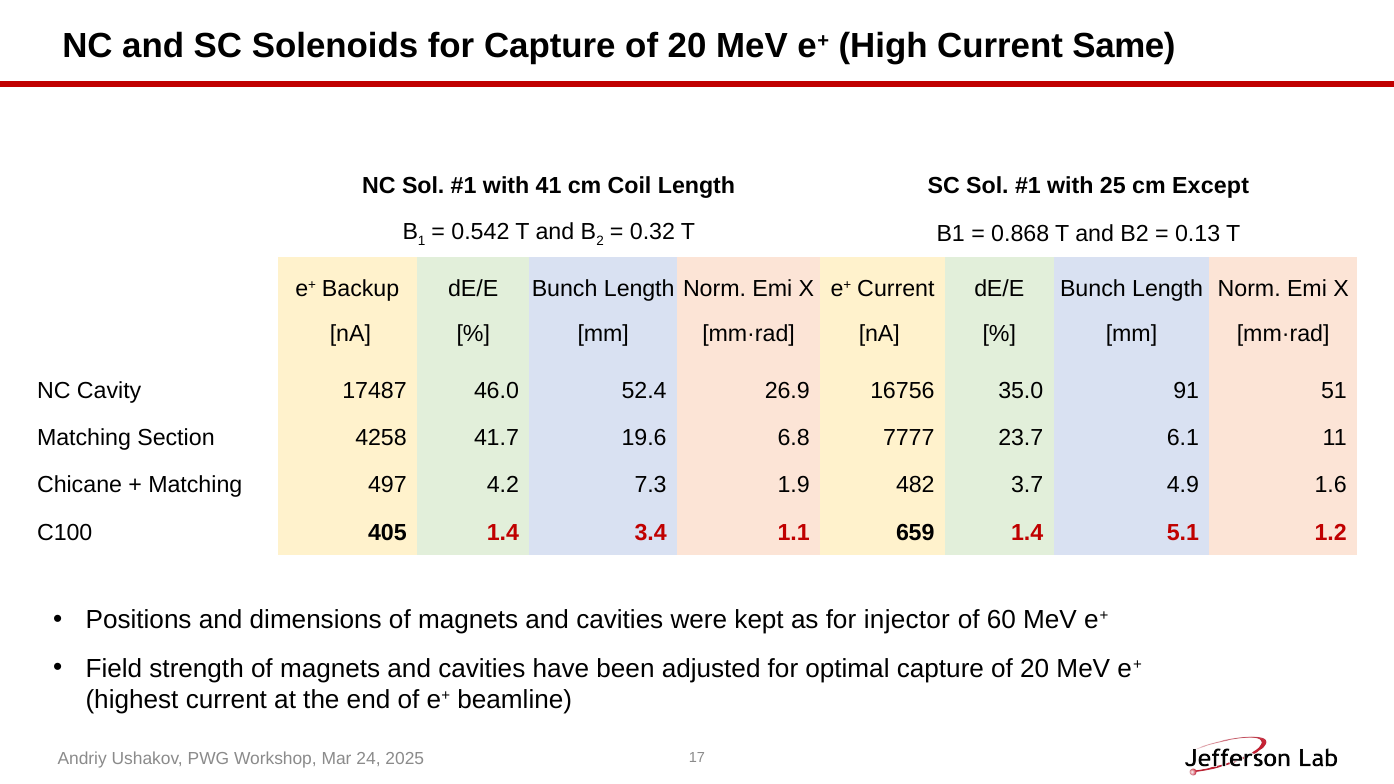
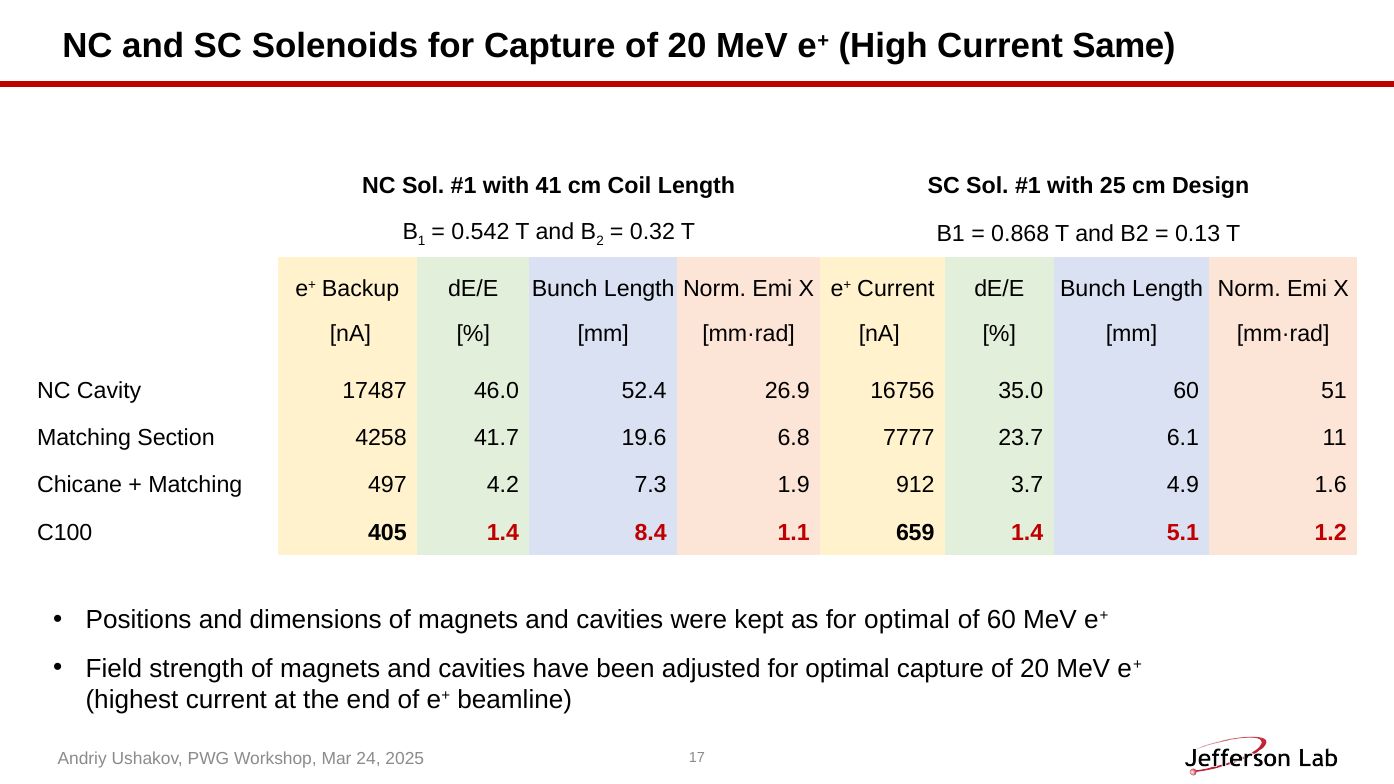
Except: Except -> Design
35.0 91: 91 -> 60
482: 482 -> 912
3.4: 3.4 -> 8.4
as for injector: injector -> optimal
